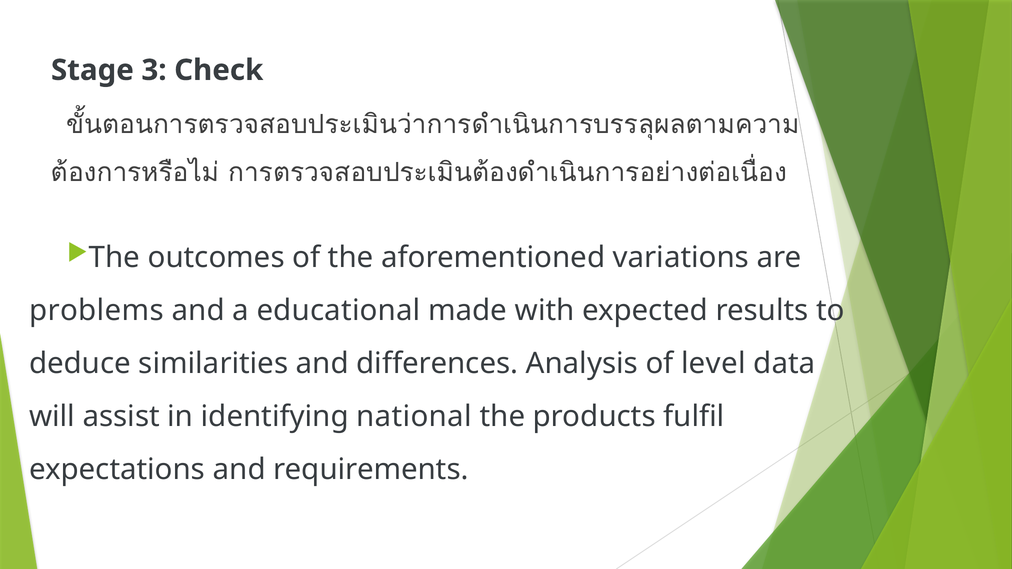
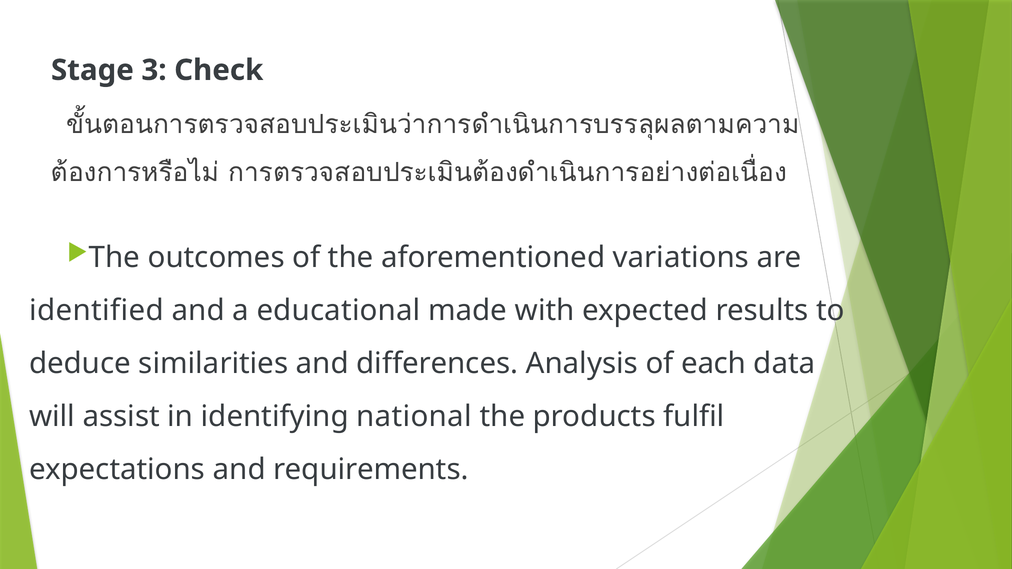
problems: problems -> identified
level: level -> each
